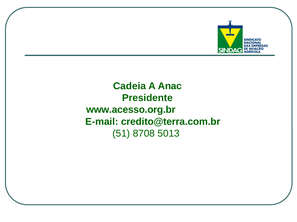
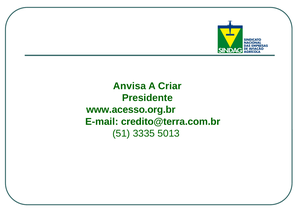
Cadeia: Cadeia -> Anvisa
Anac: Anac -> Criar
8708: 8708 -> 3335
